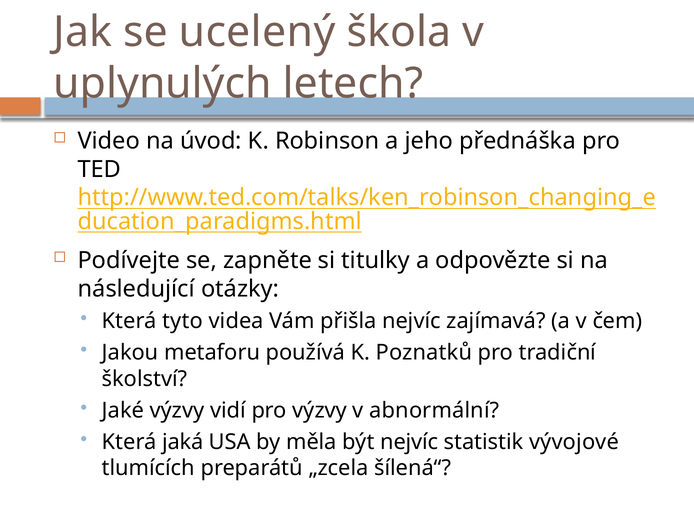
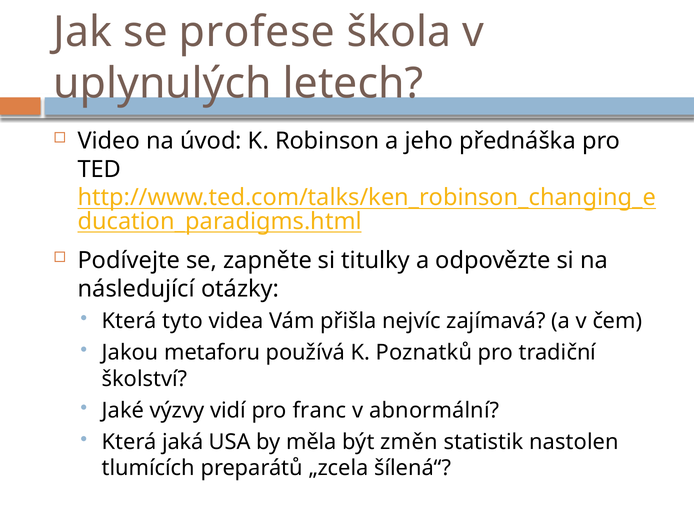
ucelený: ucelený -> profese
pro výzvy: výzvy -> franc
být nejvíc: nejvíc -> změn
vývojové: vývojové -> nastolen
